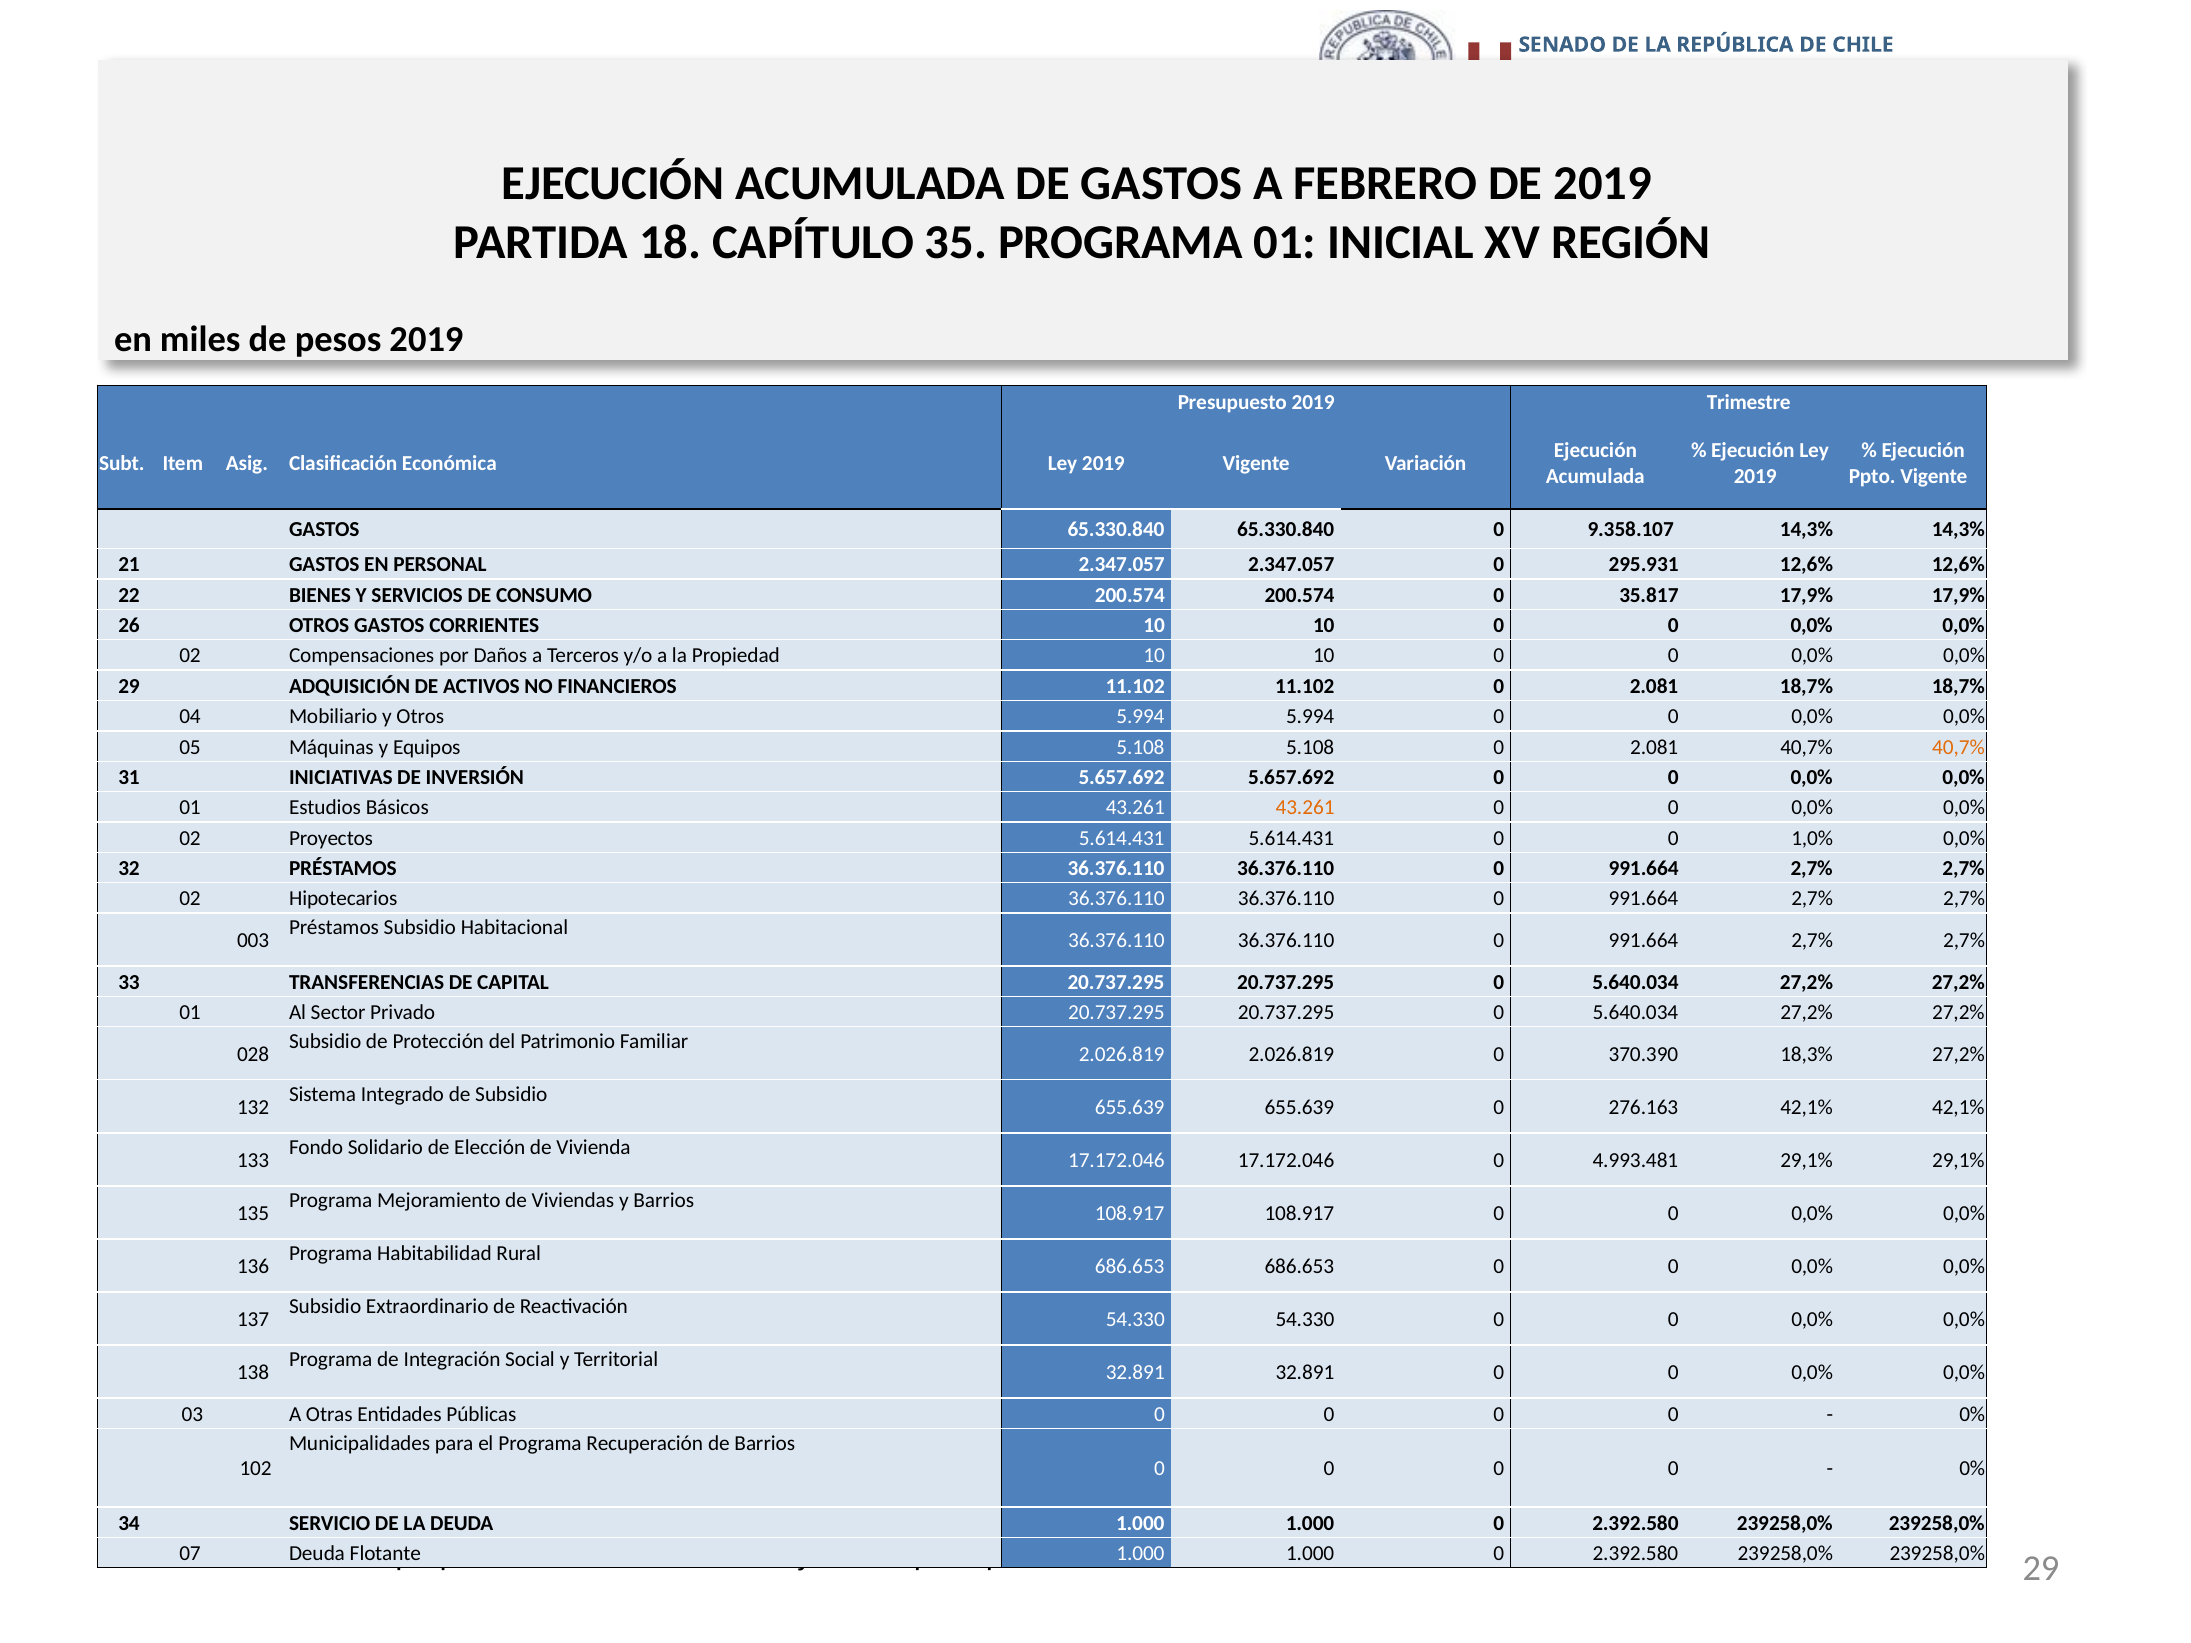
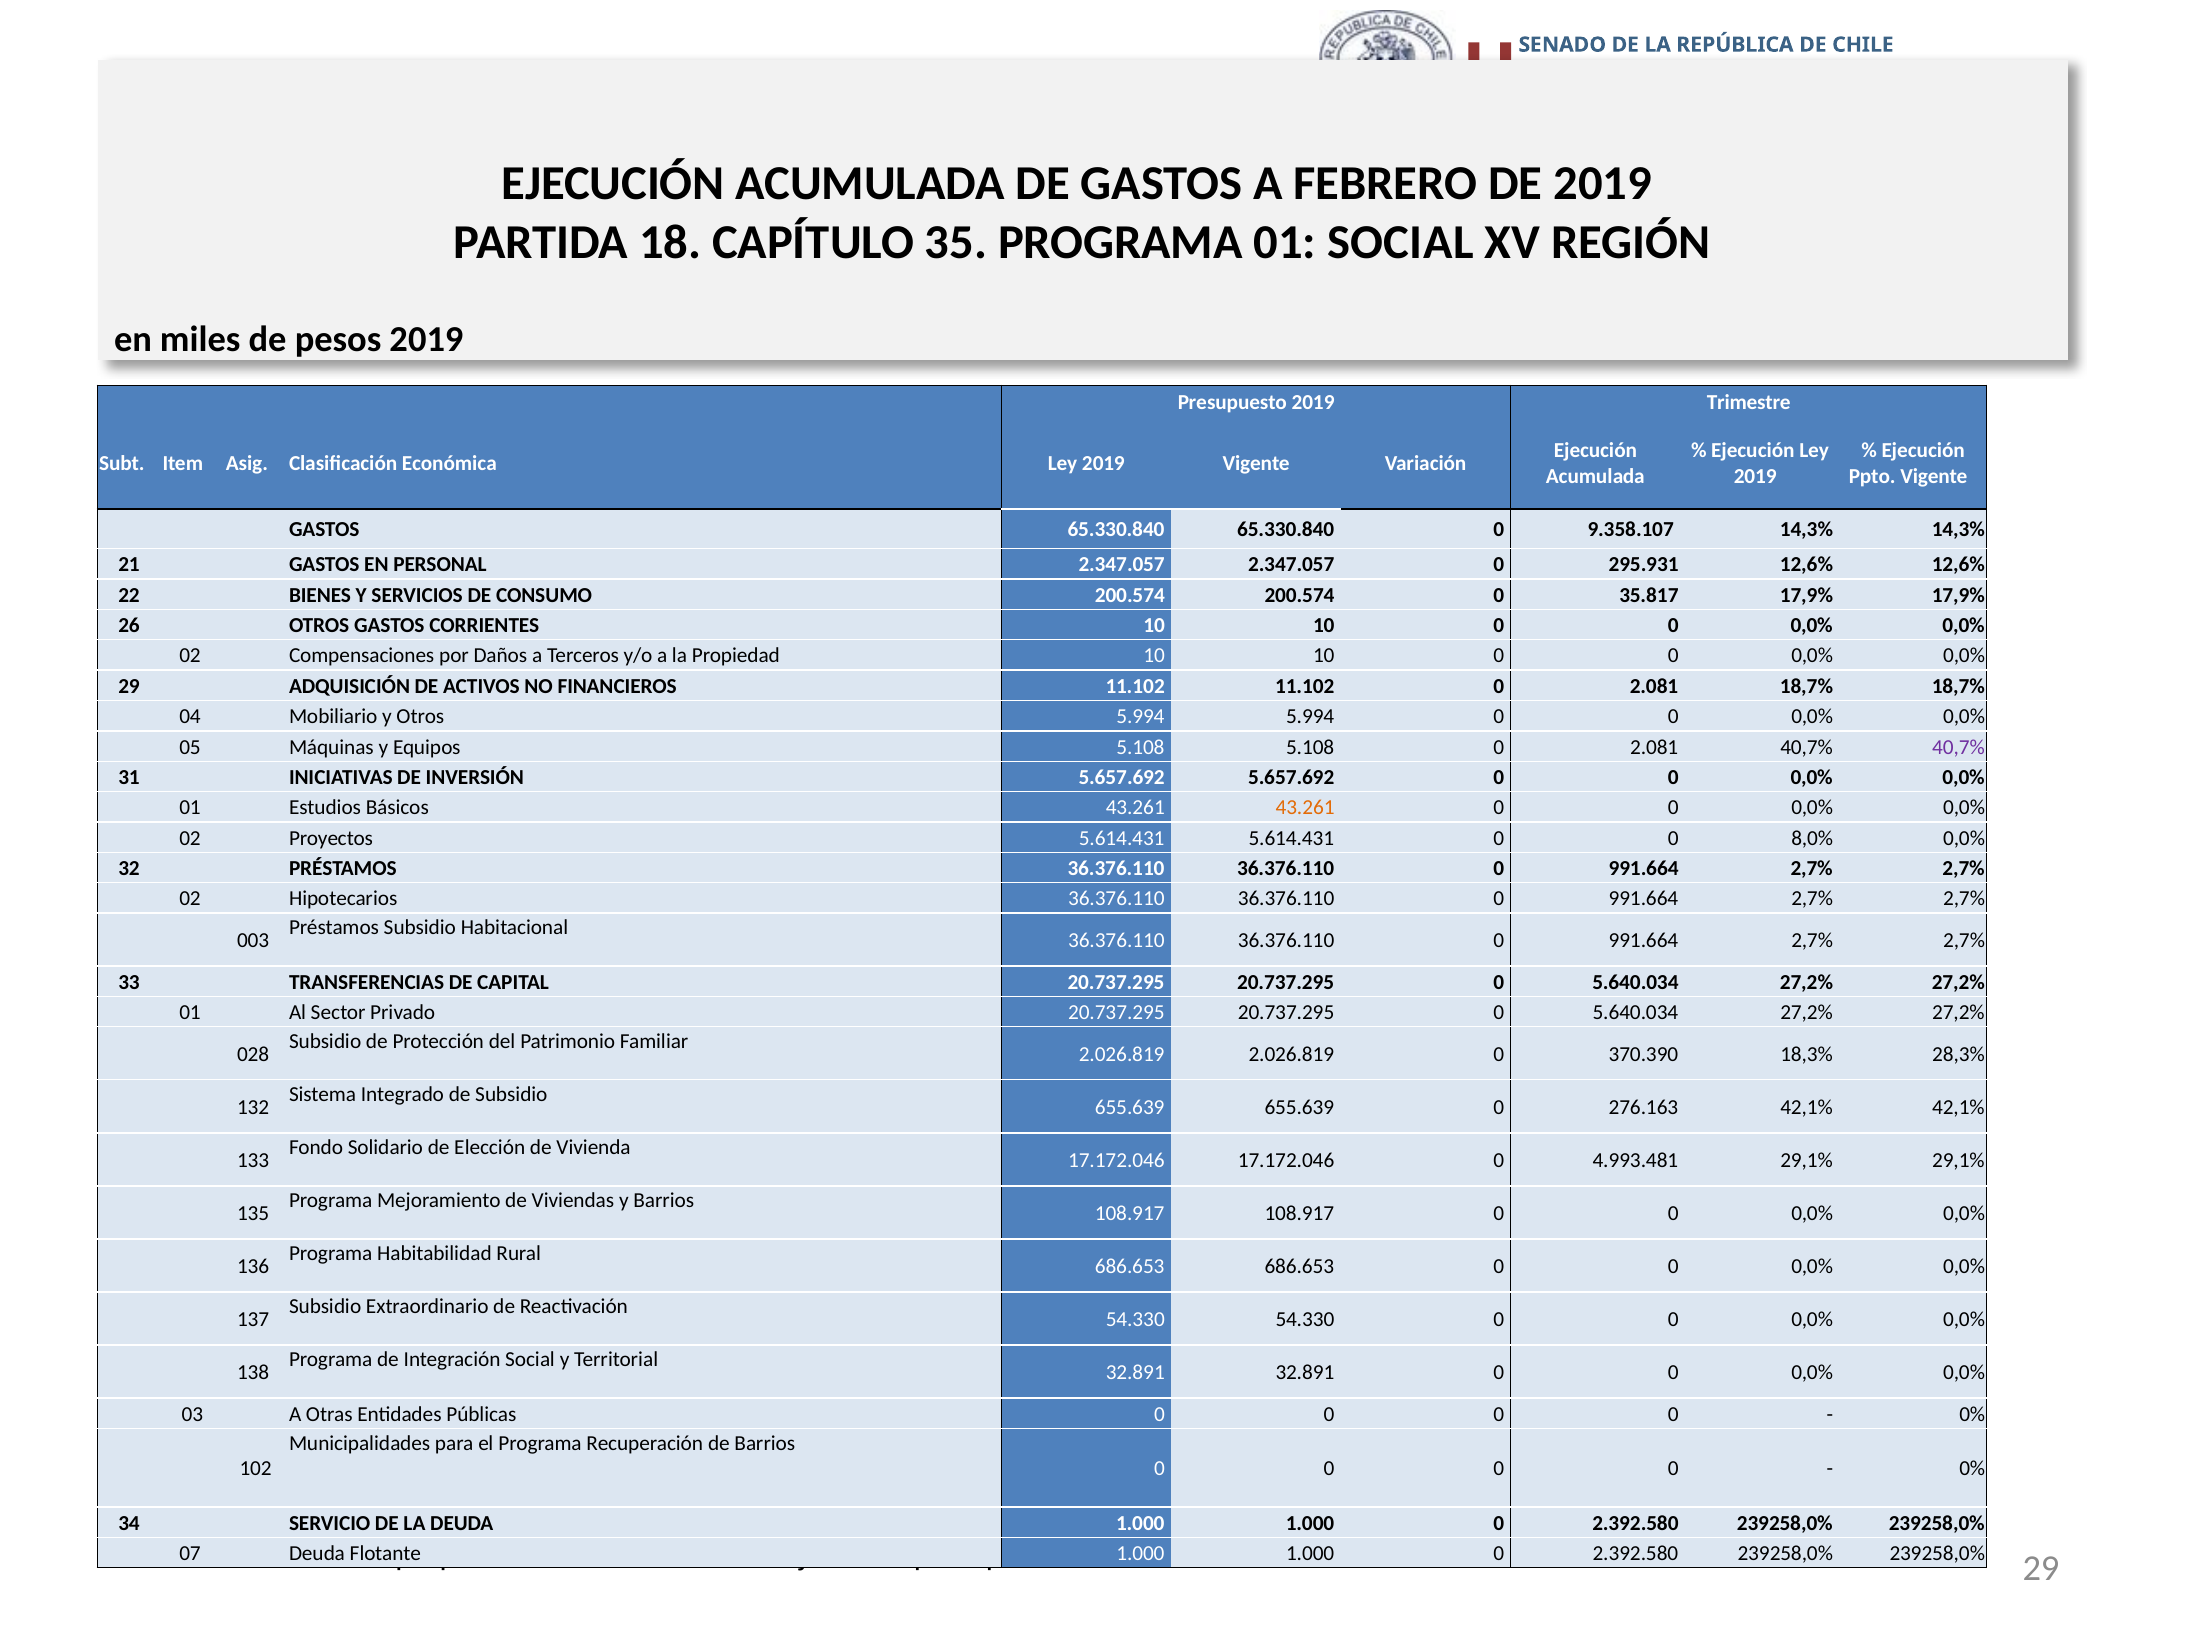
01 INICIAL: INICIAL -> SOCIAL
40,7% at (1958, 747) colour: orange -> purple
1,0%: 1,0% -> 8,0%
18,3% 27,2%: 27,2% -> 28,3%
